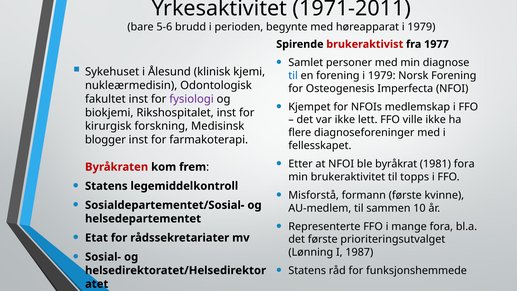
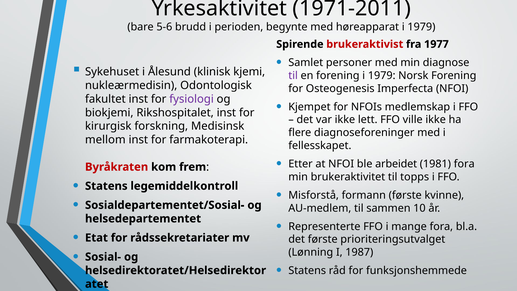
til at (293, 75) colour: blue -> purple
blogger: blogger -> mellom
byråkrat: byråkrat -> arbeidet
